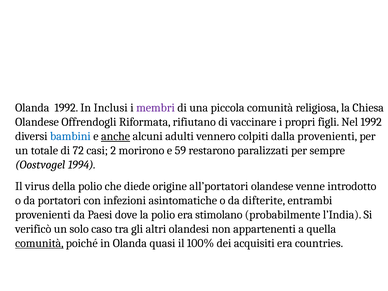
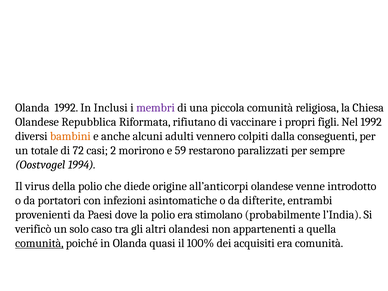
Offrendogli: Offrendogli -> Repubblica
bambini colour: blue -> orange
anche underline: present -> none
dalla provenienti: provenienti -> conseguenti
all’portatori: all’portatori -> all’anticorpi
era countries: countries -> comunità
